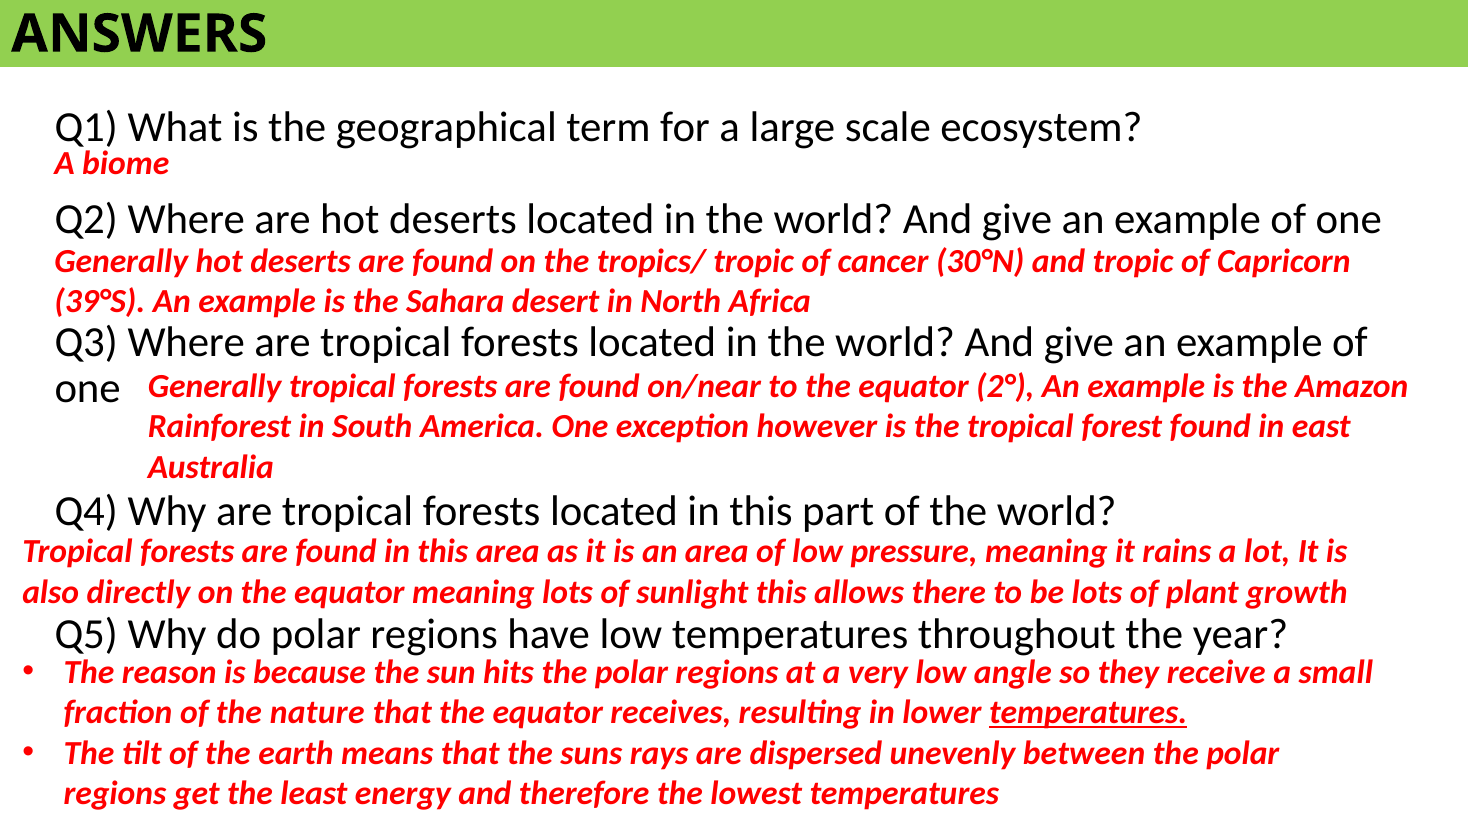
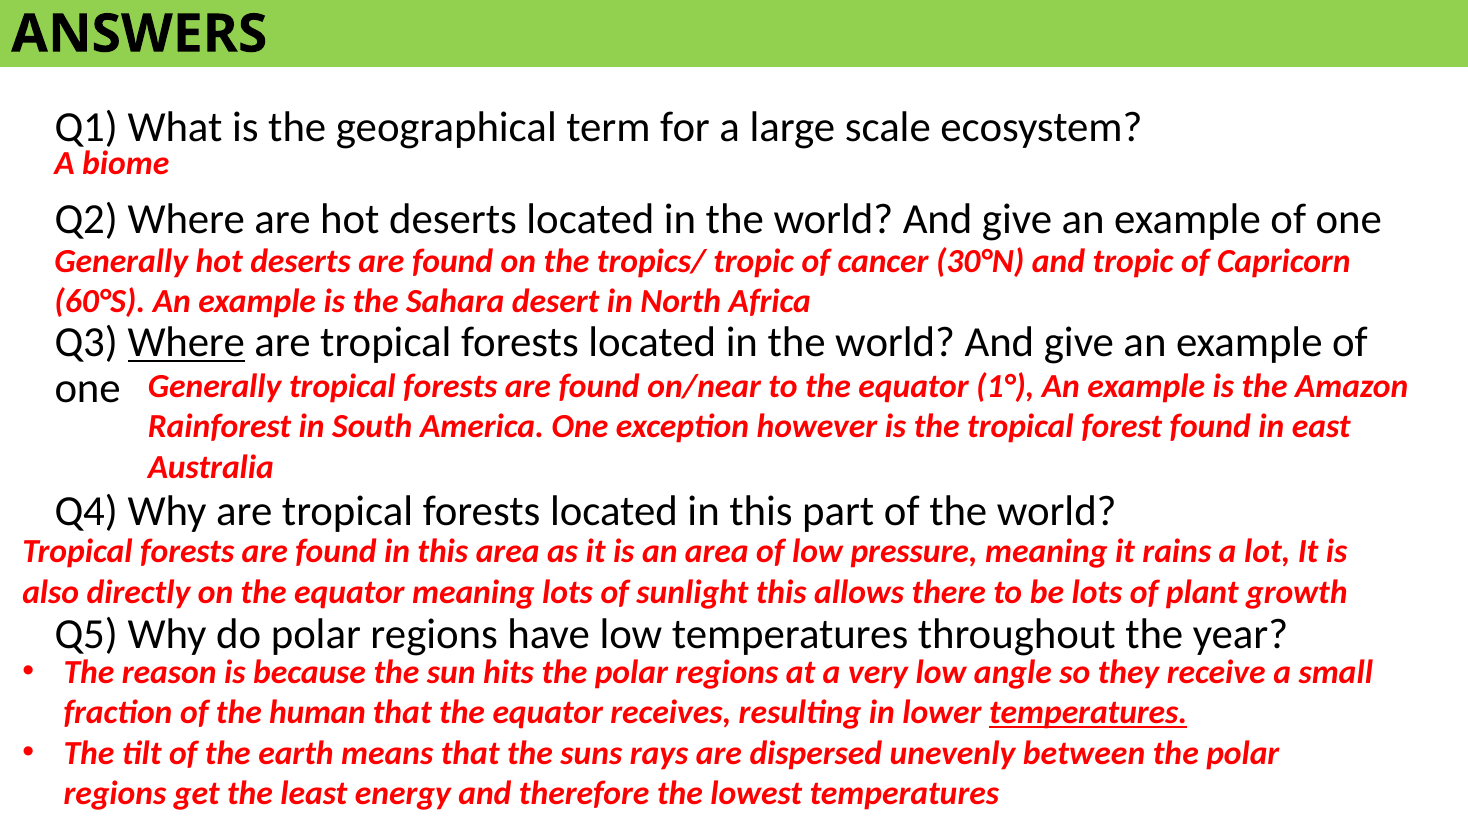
39°S: 39°S -> 60°S
Where at (186, 343) underline: none -> present
2°: 2° -> 1°
nature: nature -> human
